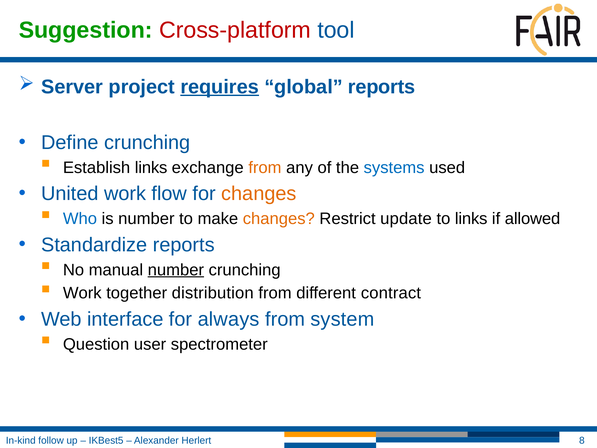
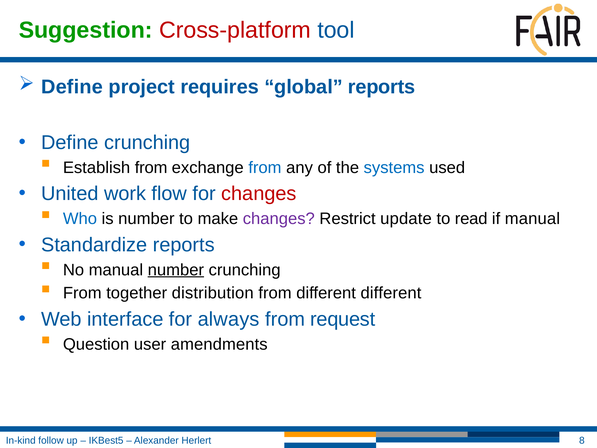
Server at (72, 87): Server -> Define
requires underline: present -> none
Establish links: links -> from
from at (265, 168) colour: orange -> blue
changes at (259, 194) colour: orange -> red
changes at (279, 219) colour: orange -> purple
to links: links -> read
if allowed: allowed -> manual
Work at (82, 293): Work -> From
different contract: contract -> different
system: system -> request
spectrometer: spectrometer -> amendments
